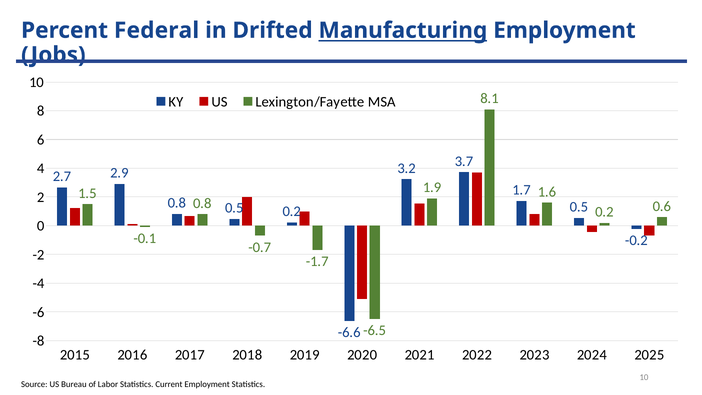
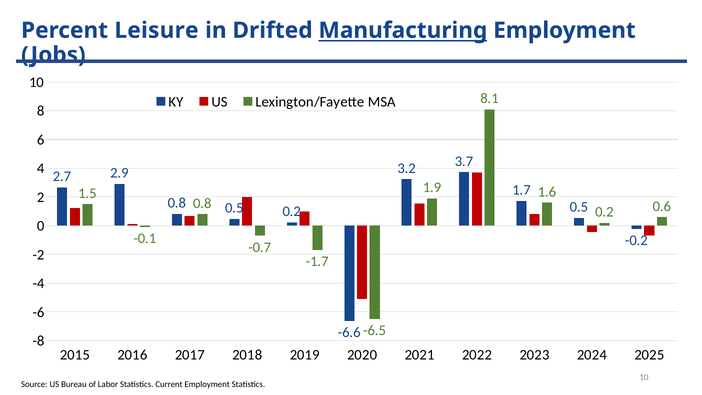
Federal: Federal -> Leisure
